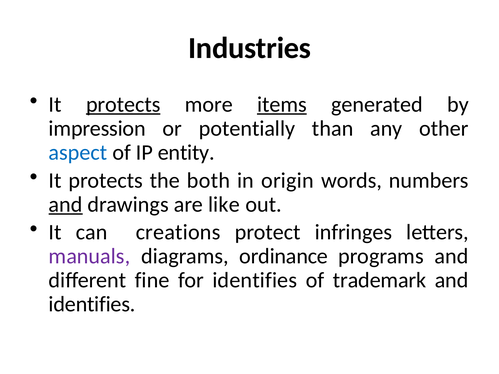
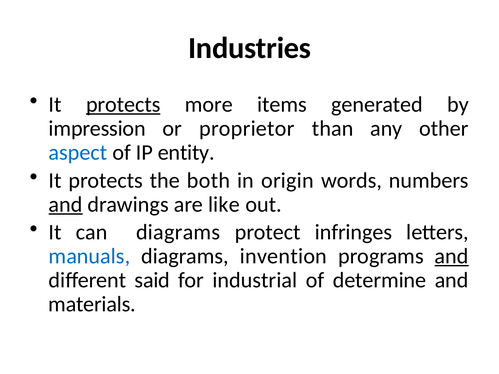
items underline: present -> none
potentially: potentially -> proprietor
can creations: creations -> diagrams
manuals colour: purple -> blue
ordinance: ordinance -> invention
and at (452, 256) underline: none -> present
fine: fine -> said
for identifies: identifies -> industrial
trademark: trademark -> determine
identifies at (92, 304): identifies -> materials
